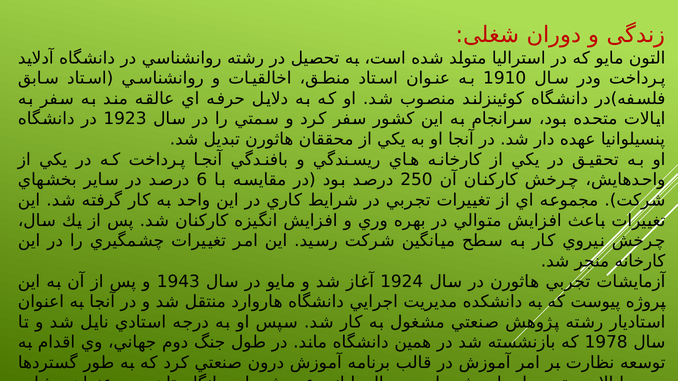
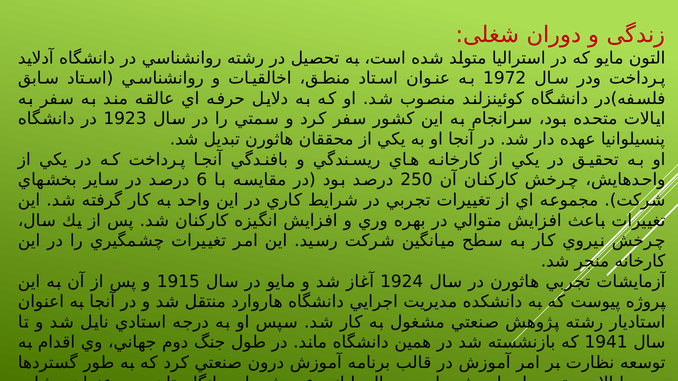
1910: 1910 -> 1972
1943: 1943 -> 1915
1978: 1978 -> 1941
